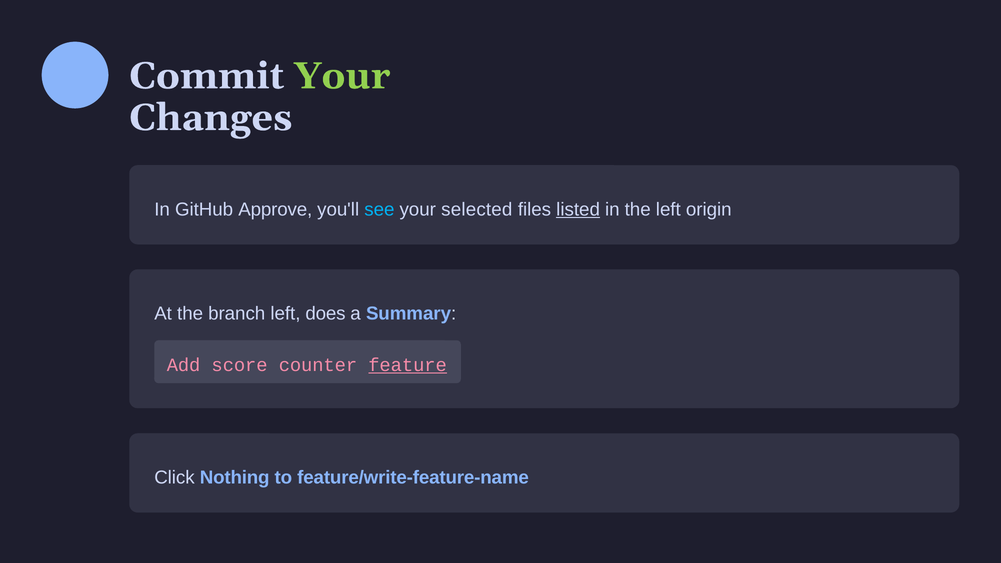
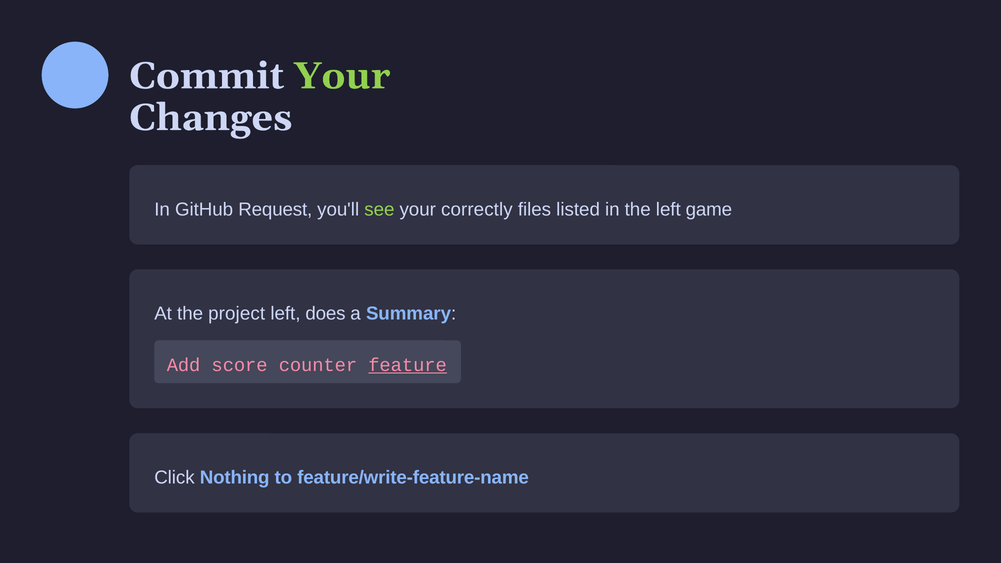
Approve: Approve -> Request
see colour: light blue -> light green
selected: selected -> correctly
listed underline: present -> none
origin: origin -> game
branch: branch -> project
